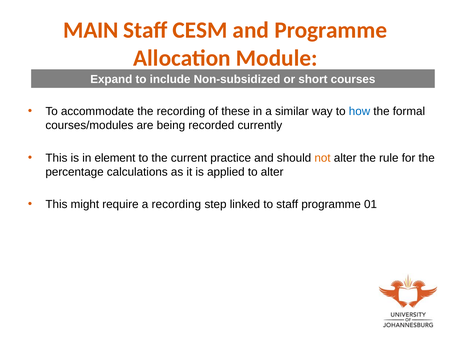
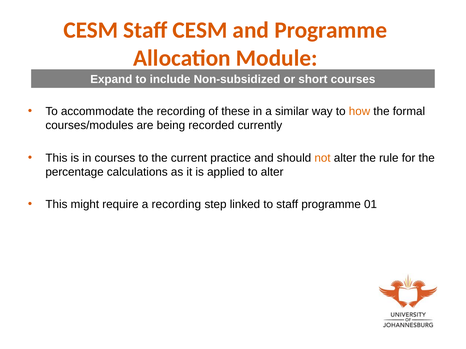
MAIN at (91, 30): MAIN -> CESM
how colour: blue -> orange
in element: element -> courses
